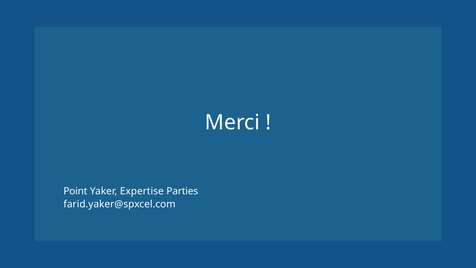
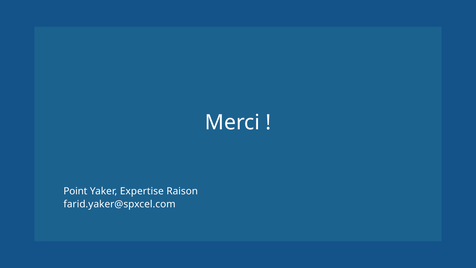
Parties: Parties -> Raison
